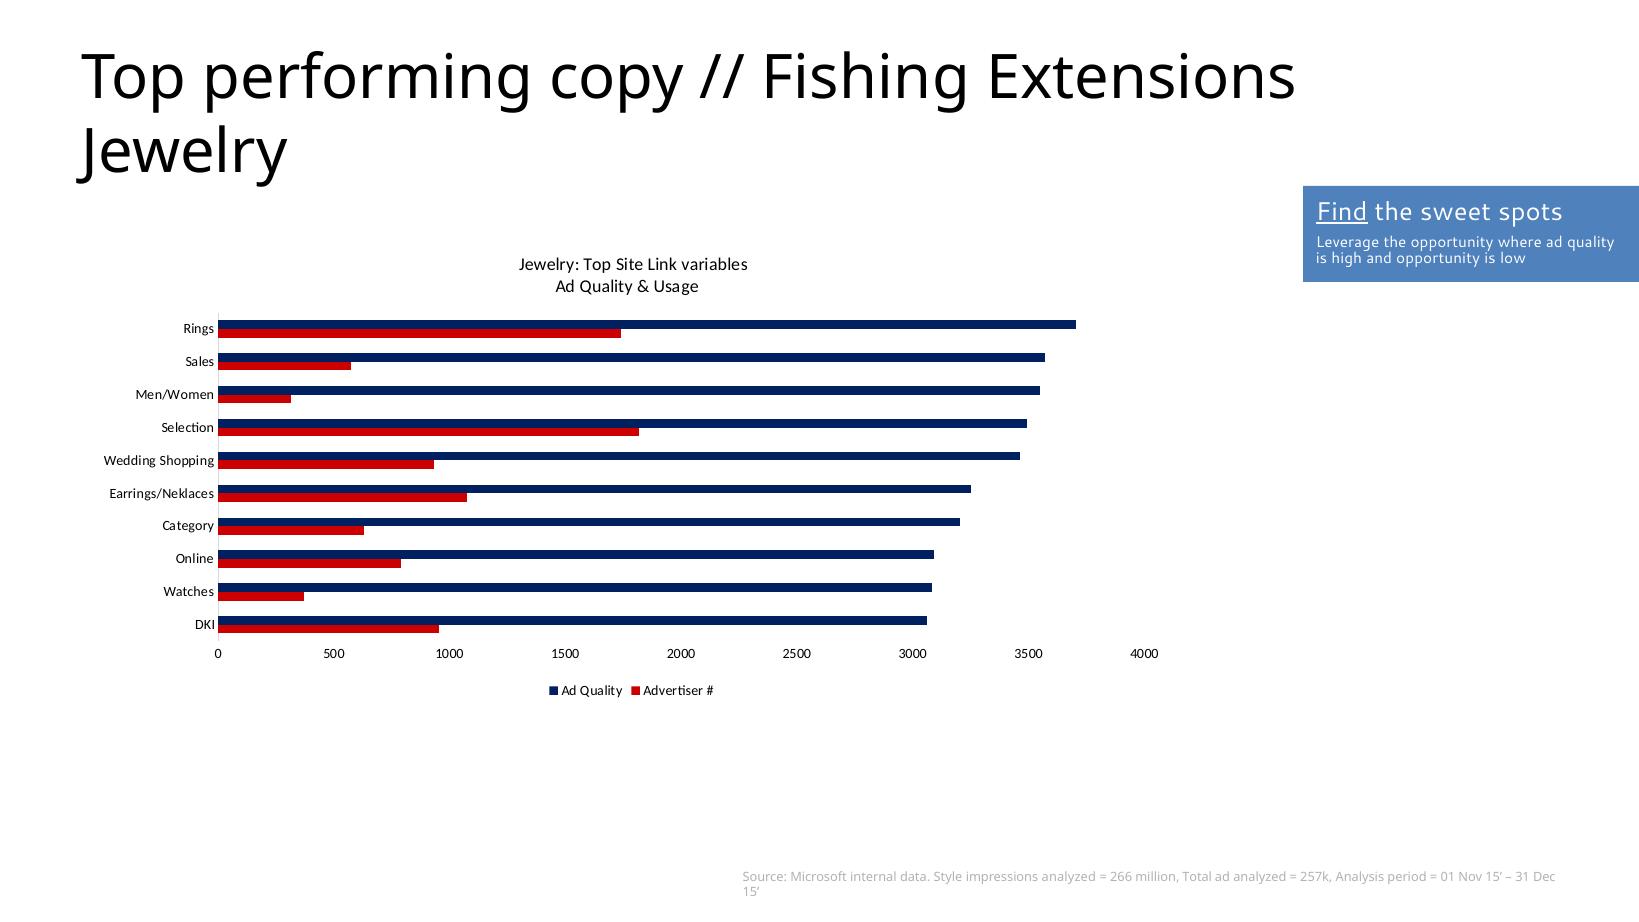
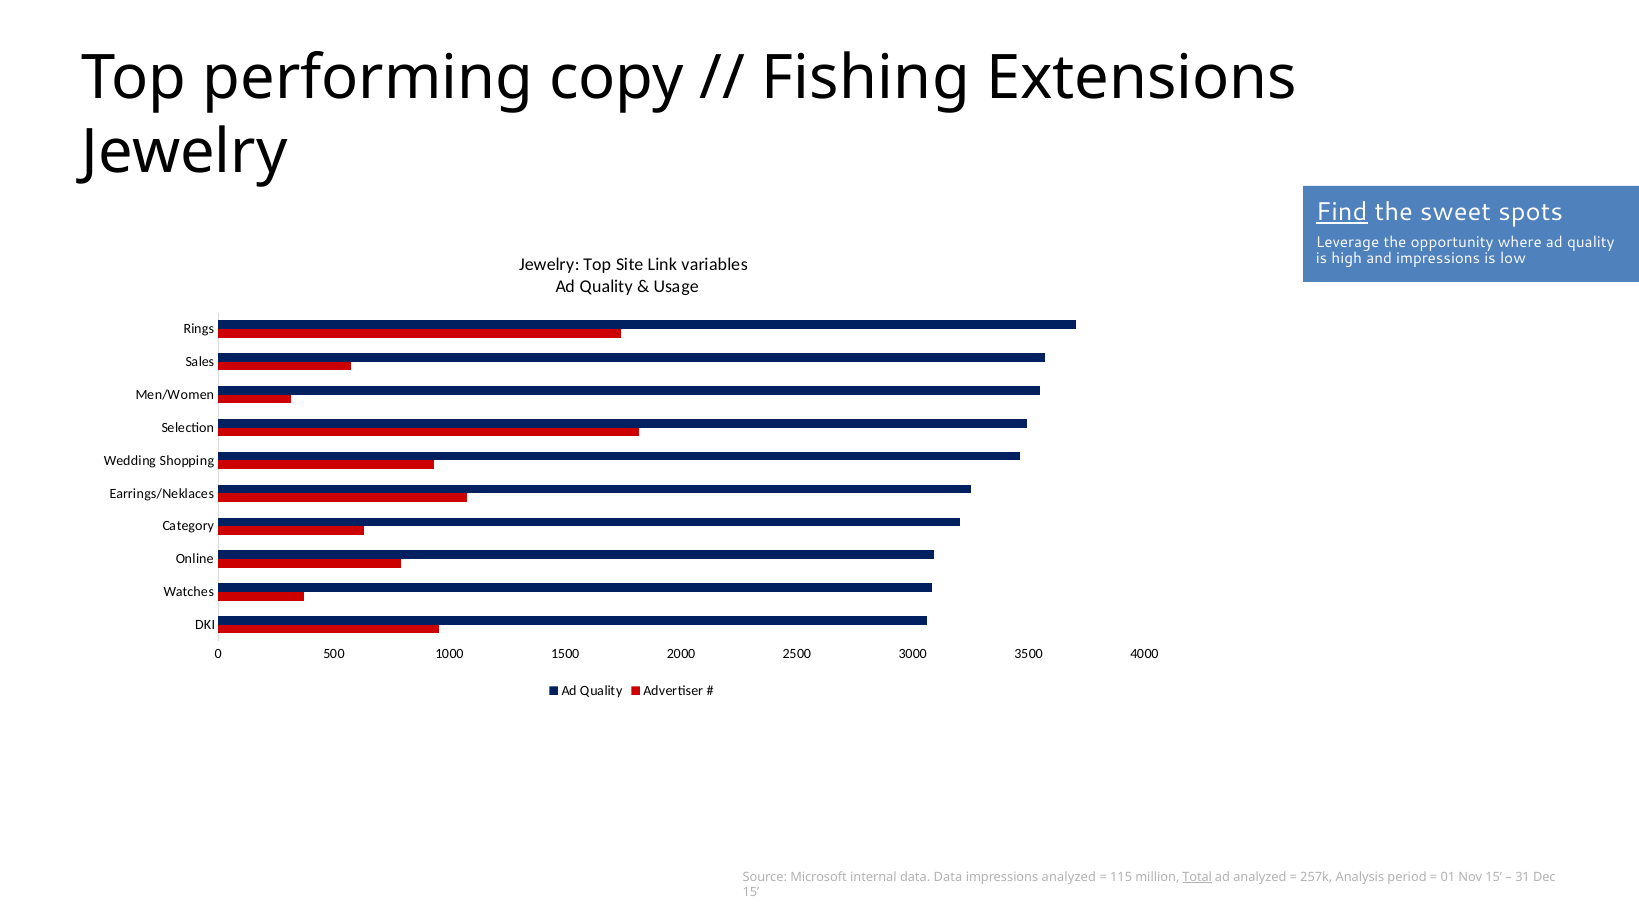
and opportunity: opportunity -> impressions
data Style: Style -> Data
266: 266 -> 115
Total underline: none -> present
